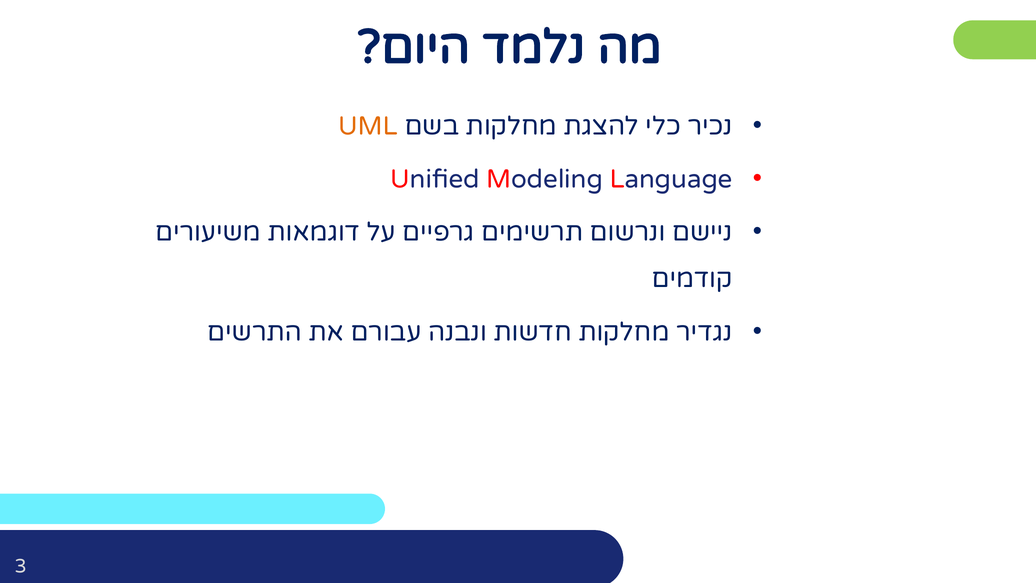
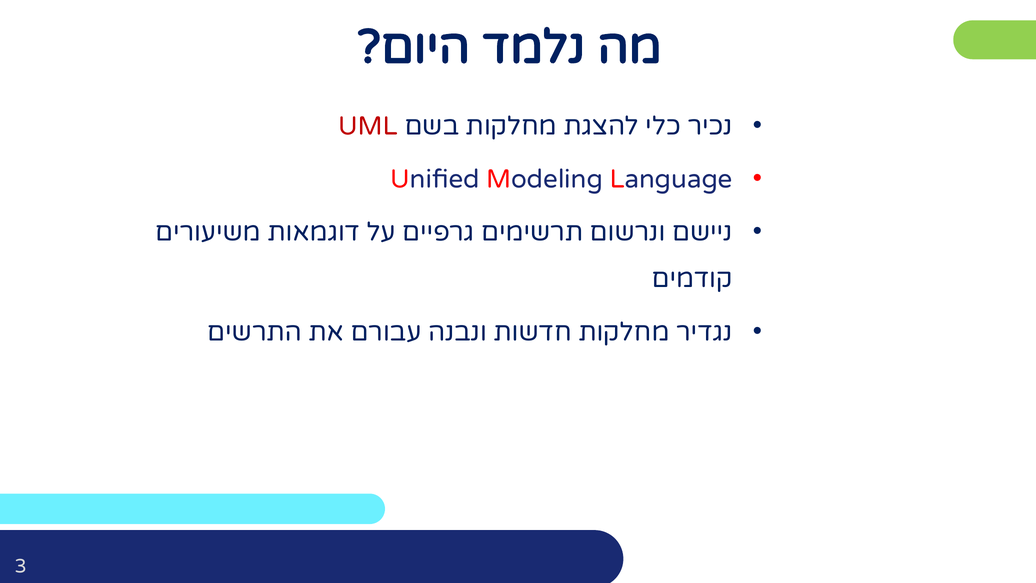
UML colour: orange -> red
